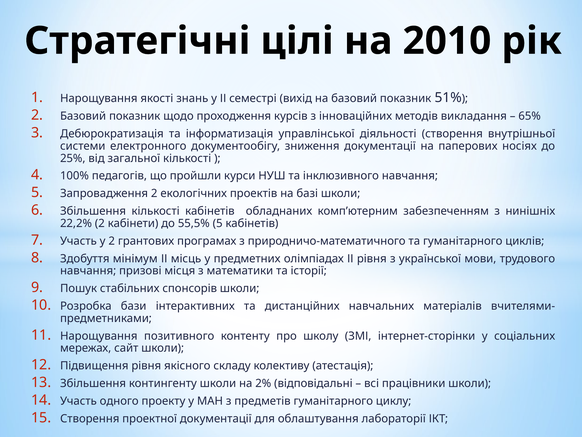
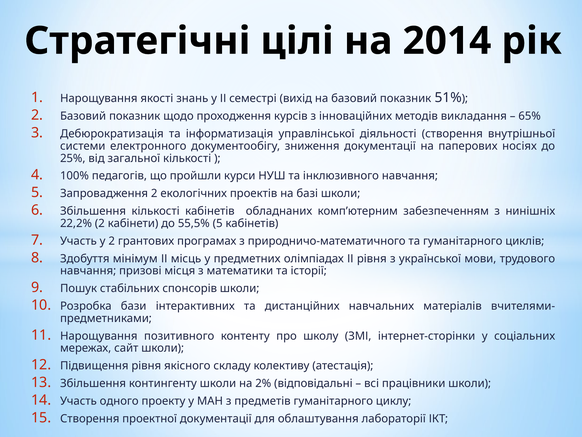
2010: 2010 -> 2014
